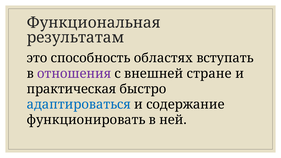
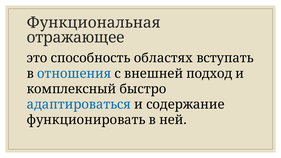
результатам: результатам -> отражающее
отношения colour: purple -> blue
стране: стране -> подход
практическая: практическая -> комплексный
